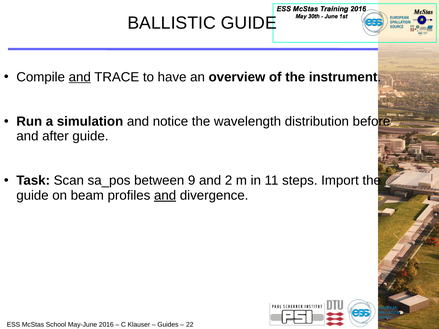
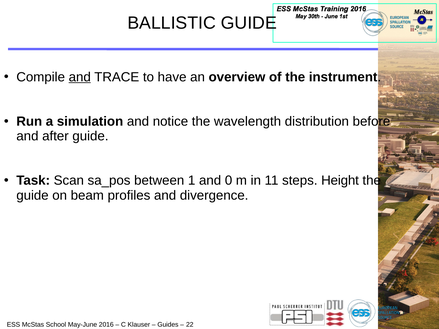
9: 9 -> 1
2: 2 -> 0
Import: Import -> Height
and at (165, 196) underline: present -> none
